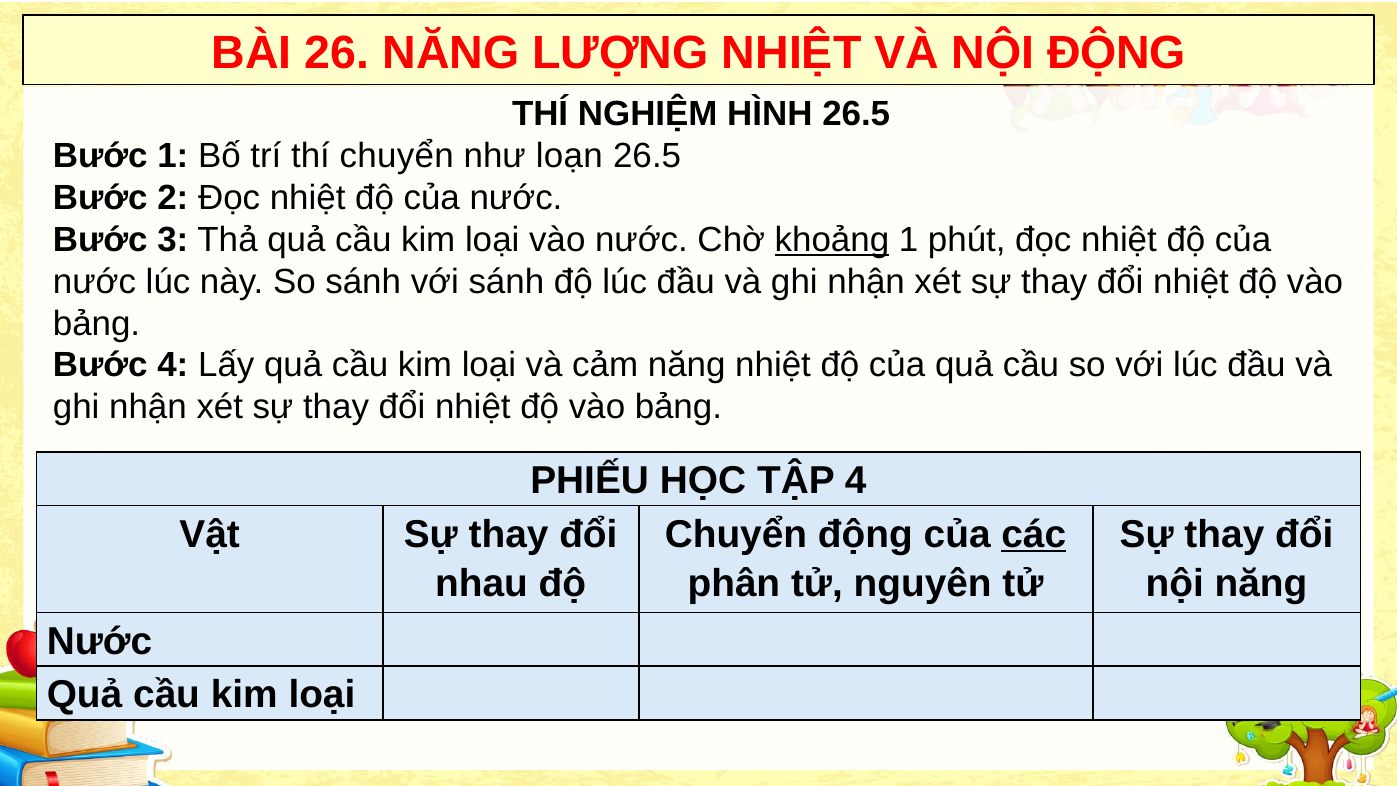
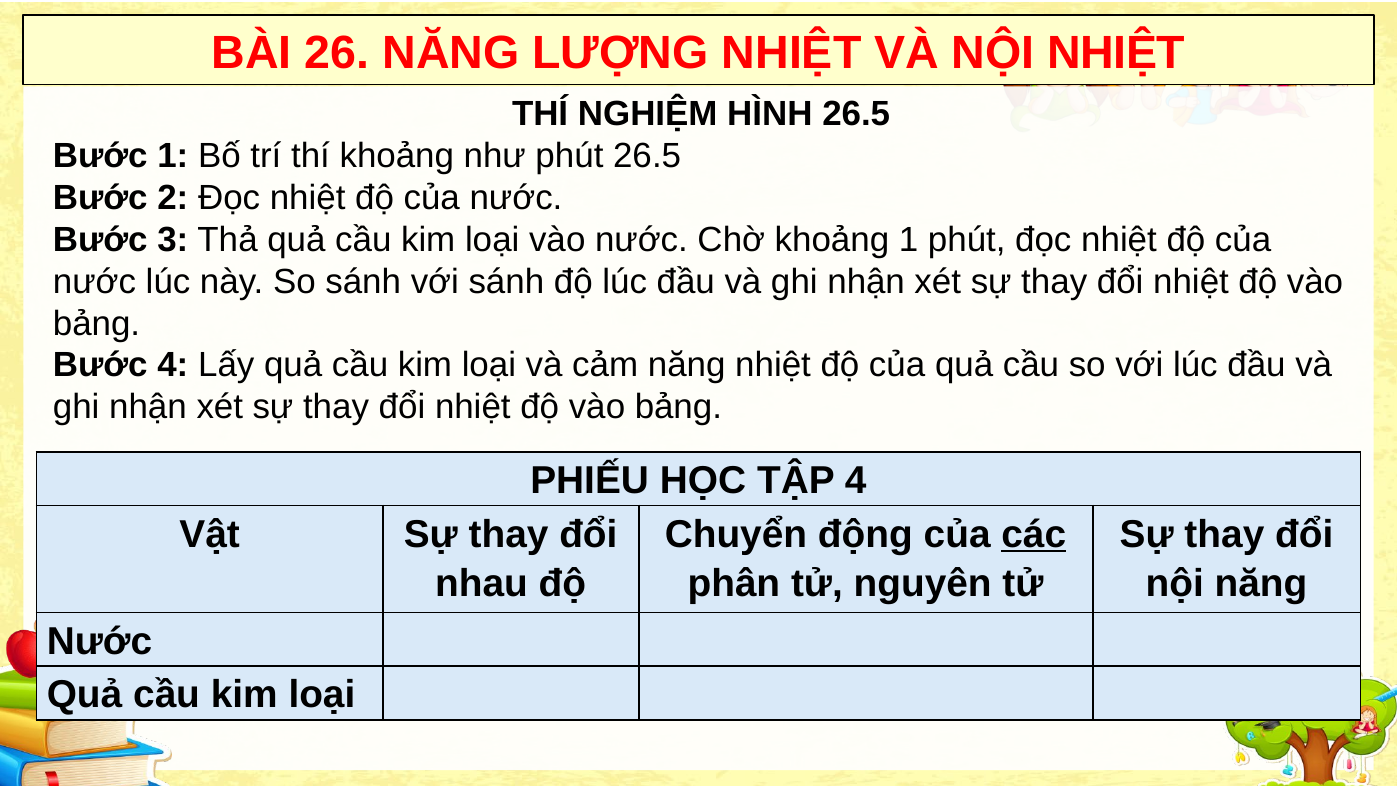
NỘI ĐỘNG: ĐỘNG -> NHIỆT
thí chuyển: chuyển -> khoảng
như loạn: loạn -> phút
khoảng at (832, 240) underline: present -> none
